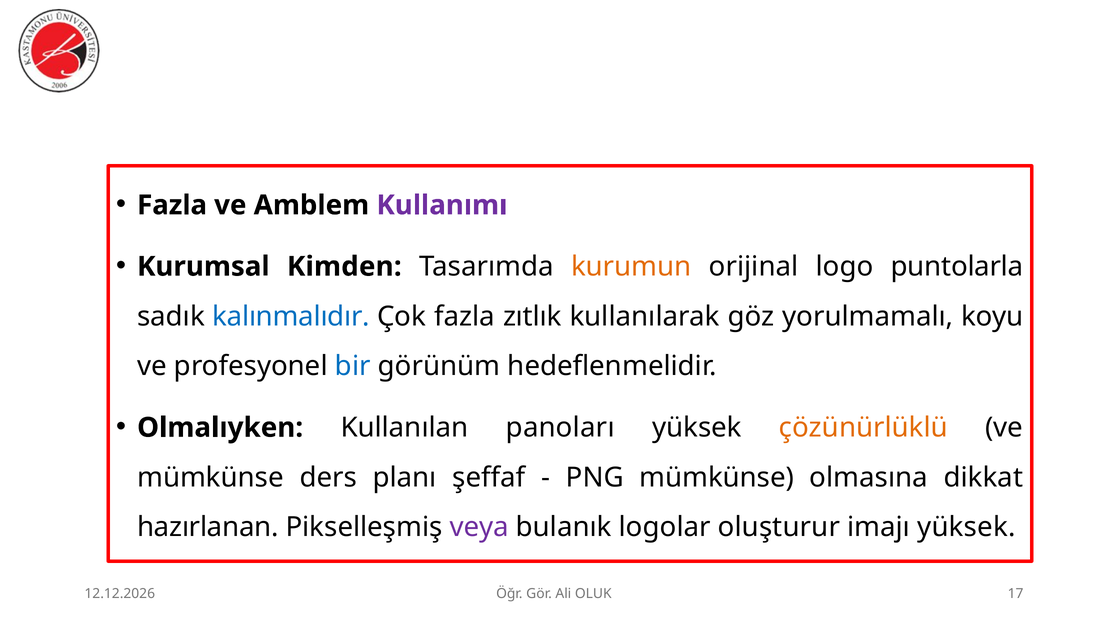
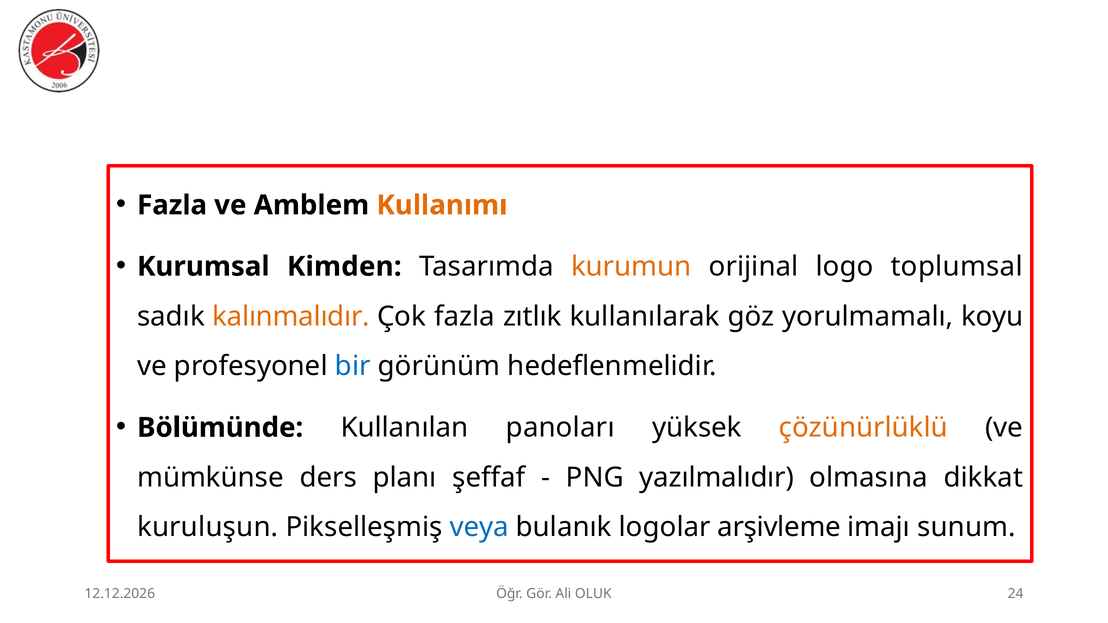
Kullanımı colour: purple -> orange
puntolarla: puntolarla -> toplumsal
kalınmalıdır colour: blue -> orange
Olmalıyken: Olmalıyken -> Bölümünde
PNG mümkünse: mümkünse -> yazılmalıdır
hazırlanan: hazırlanan -> kuruluşun
veya colour: purple -> blue
oluşturur: oluşturur -> arşivleme
imajı yüksek: yüksek -> sunum
17: 17 -> 24
